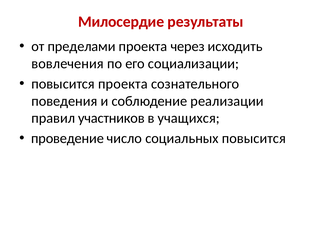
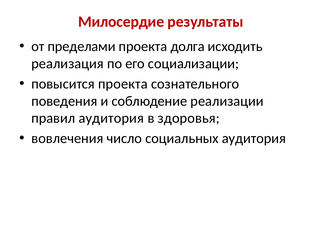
через: через -> долга
вовлечения: вовлечения -> реализация
правил участников: участников -> аудитория
учащихся: учащихся -> здоровья
проведение: проведение -> вовлечения
социальных повысится: повысится -> аудитория
